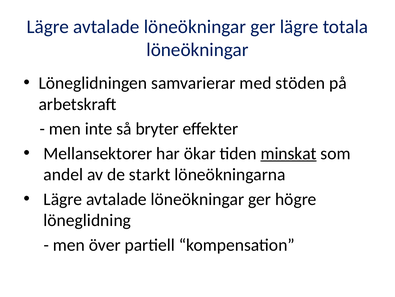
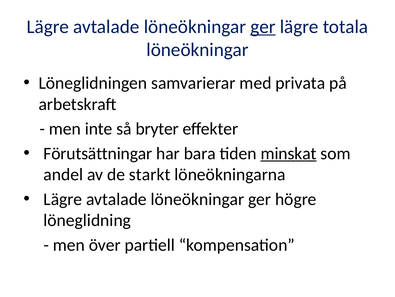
ger at (263, 27) underline: none -> present
stöden: stöden -> privata
Mellansektorer: Mellansektorer -> Förutsättningar
ökar: ökar -> bara
